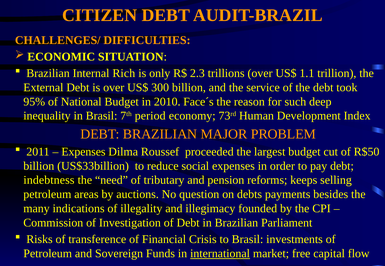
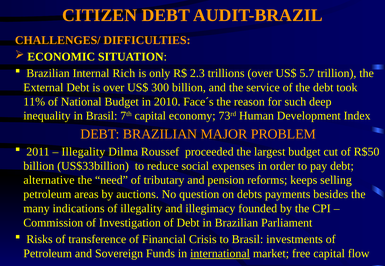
1.1: 1.1 -> 5.7
95%: 95% -> 11%
7th period: period -> capital
Expenses at (83, 152): Expenses -> Illegality
indebtness: indebtness -> alternative
